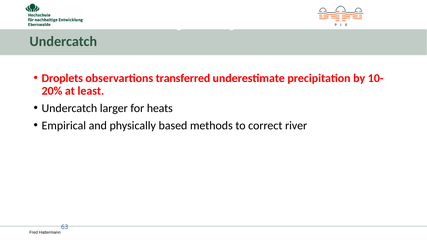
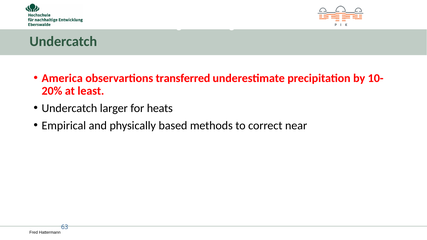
Droplets: Droplets -> America
river: river -> near
